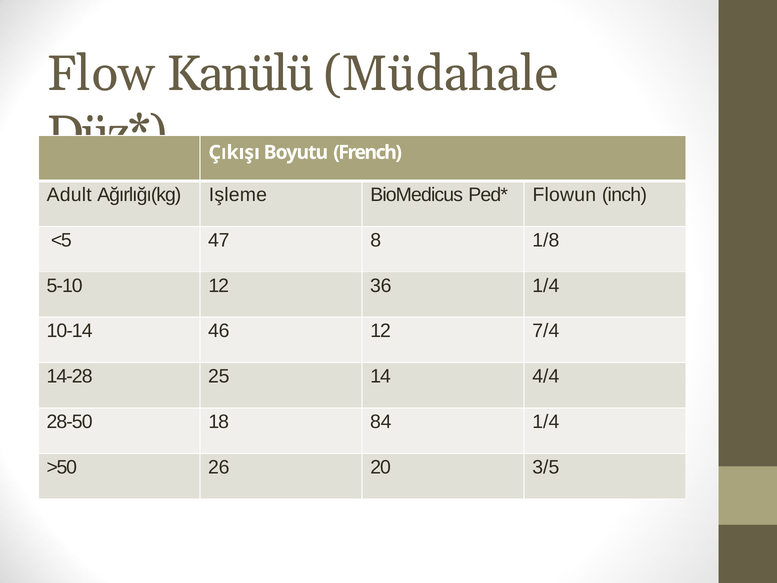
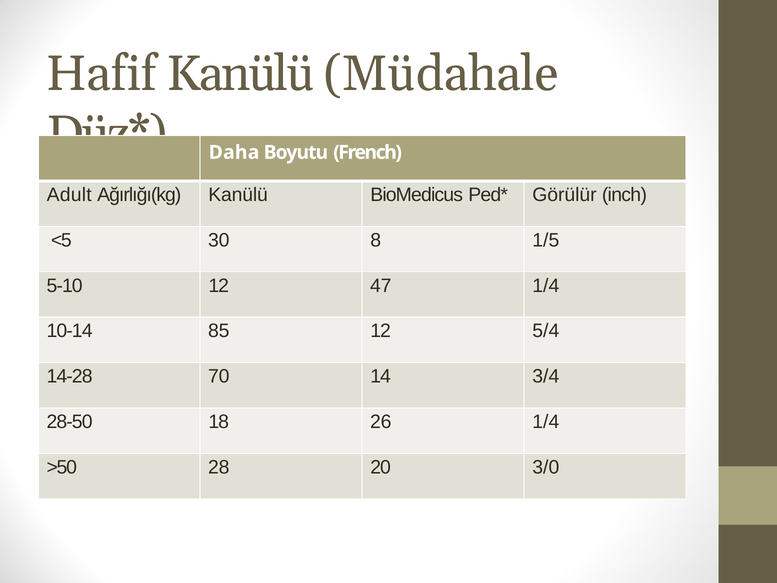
Flow: Flow -> Hafif
Çıkışı: Çıkışı -> Daha
Ağırlığı(kg Işleme: Işleme -> Kanülü
Flowun: Flowun -> Görülür
47: 47 -> 30
1/8: 1/8 -> 1/5
36: 36 -> 47
46: 46 -> 85
7/4: 7/4 -> 5/4
25: 25 -> 70
4/4: 4/4 -> 3/4
84: 84 -> 26
26: 26 -> 28
3/5: 3/5 -> 3/0
